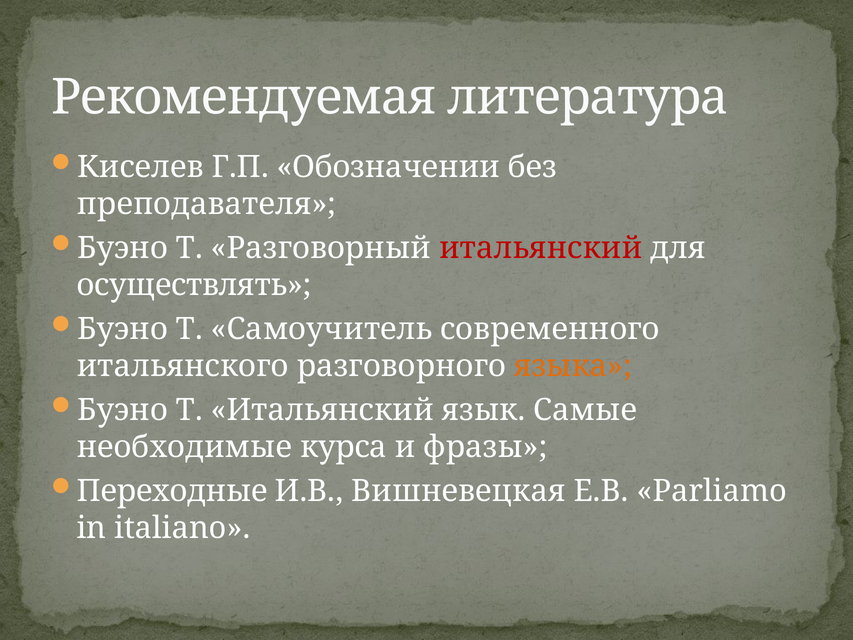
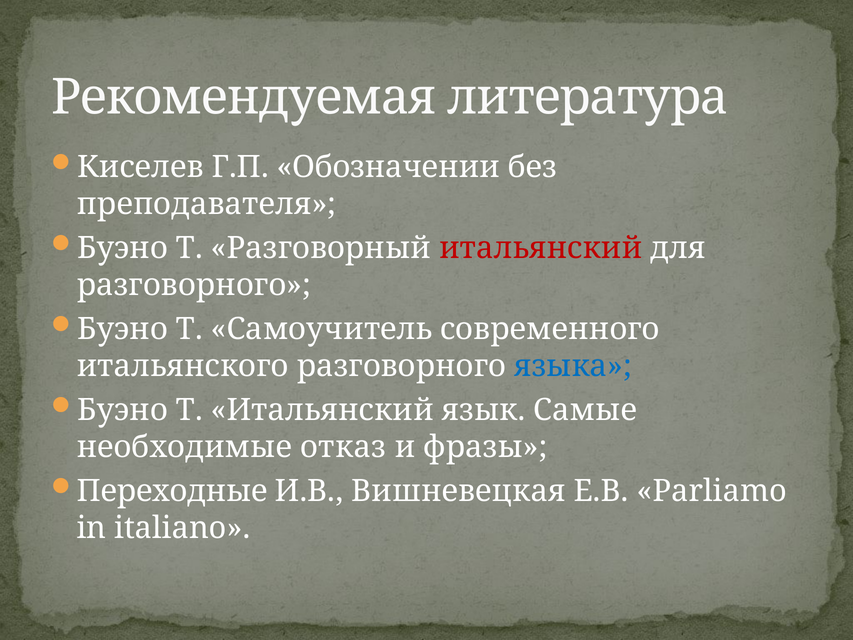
осуществлять at (194, 285): осуществлять -> разговорного
языка colour: orange -> blue
курса: курса -> отказ
